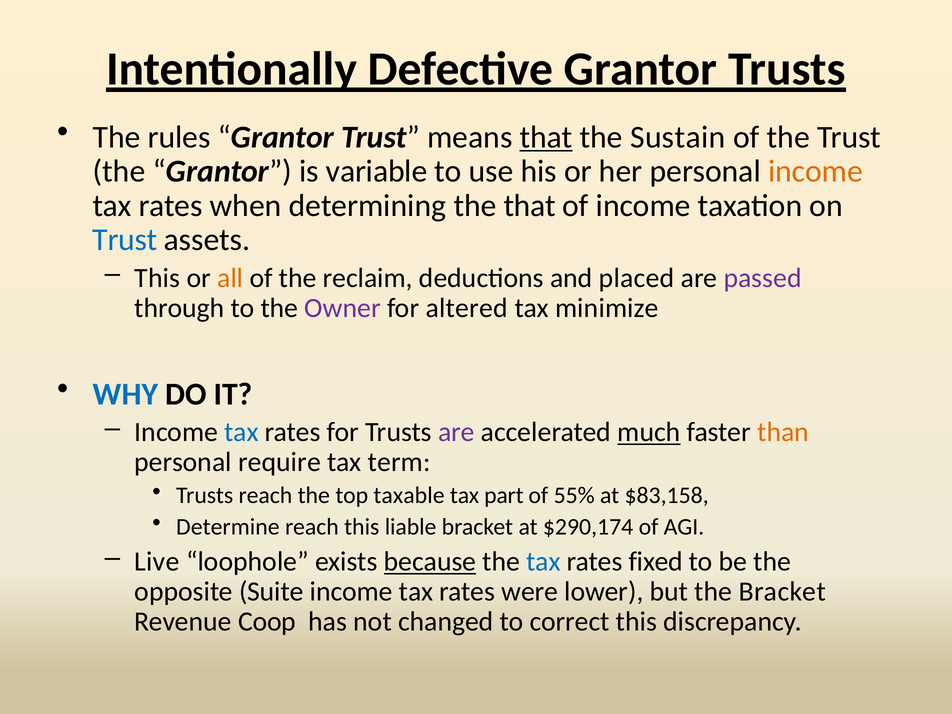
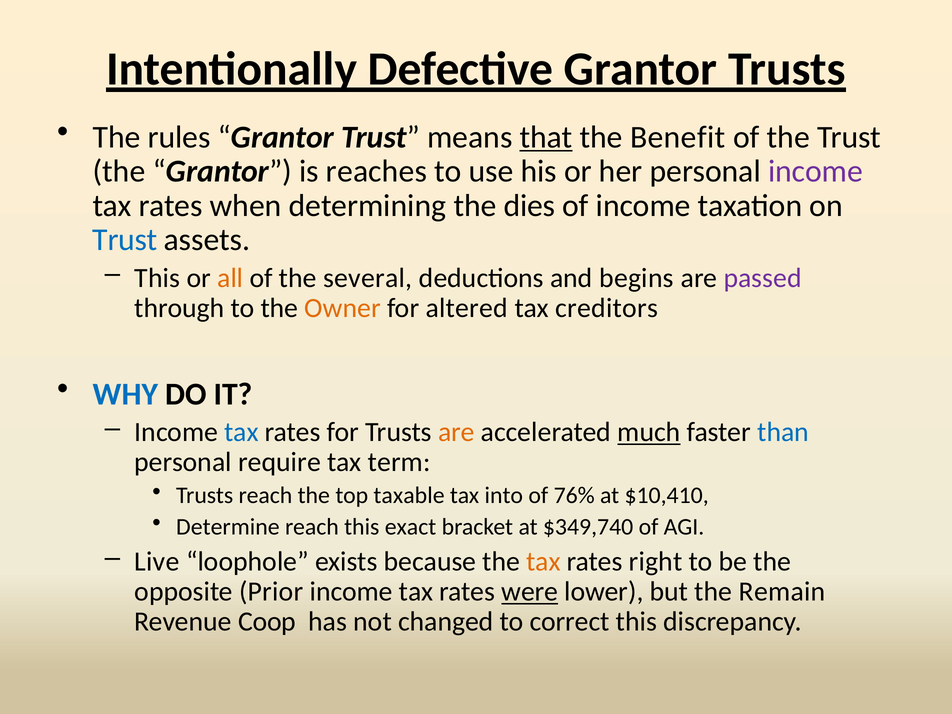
Sustain: Sustain -> Benefit
variable: variable -> reaches
income at (816, 171) colour: orange -> purple
the that: that -> dies
reclaim: reclaim -> several
placed: placed -> begins
Owner colour: purple -> orange
minimize: minimize -> creditors
are at (456, 432) colour: purple -> orange
than colour: orange -> blue
part: part -> into
55%: 55% -> 76%
$83,158: $83,158 -> $10,410
liable: liable -> exact
$290,174: $290,174 -> $349,740
because underline: present -> none
tax at (544, 562) colour: blue -> orange
fixed: fixed -> right
Suite: Suite -> Prior
were underline: none -> present
the Bracket: Bracket -> Remain
